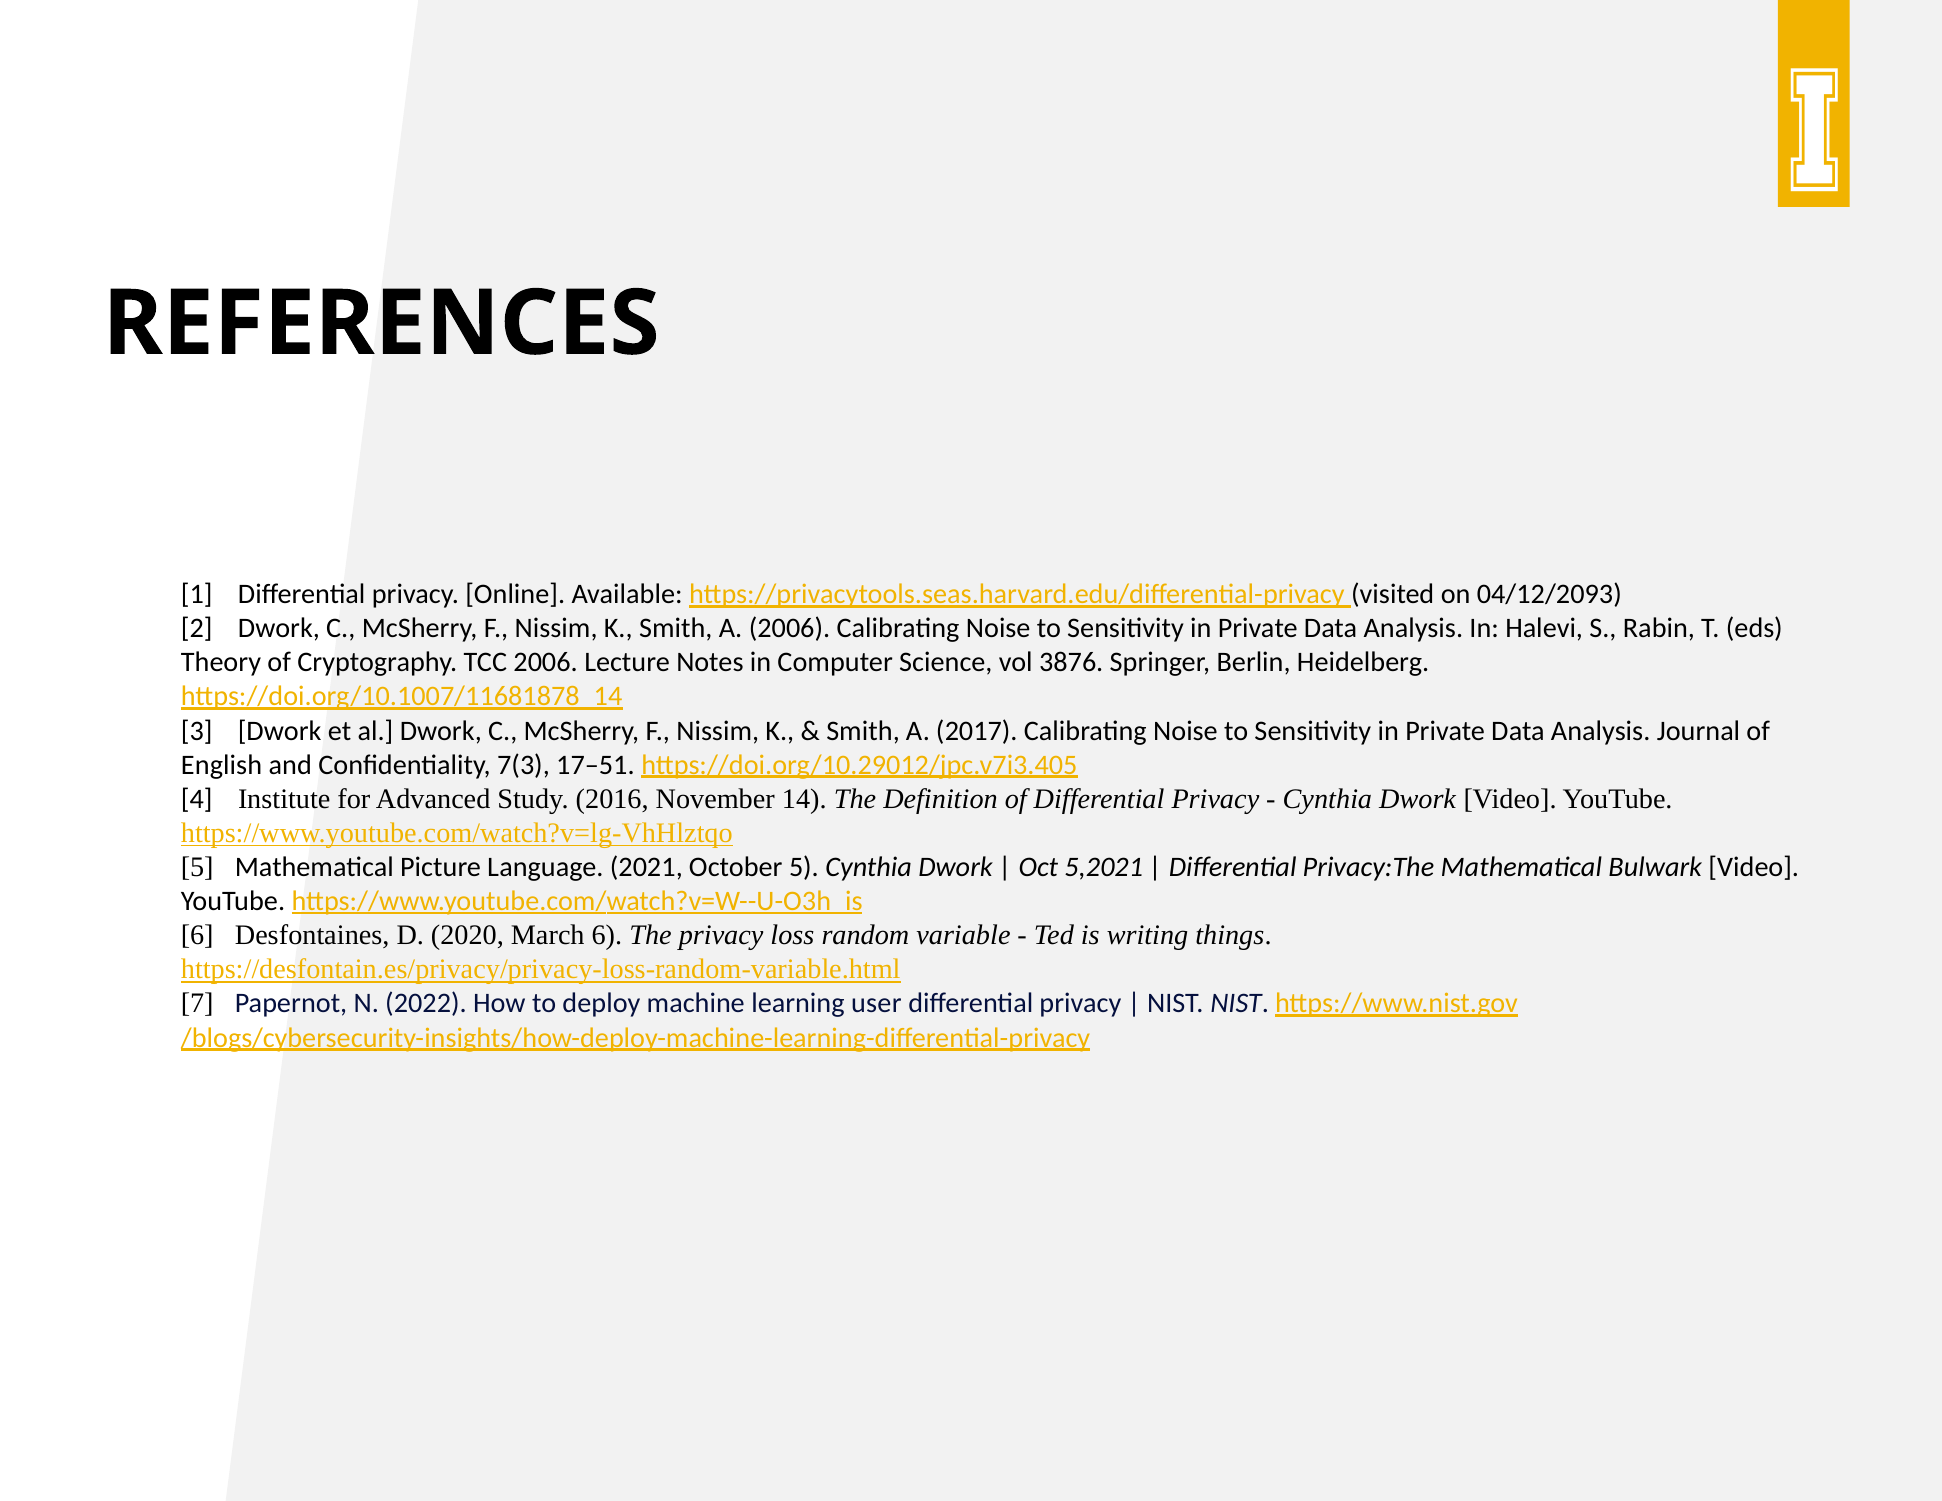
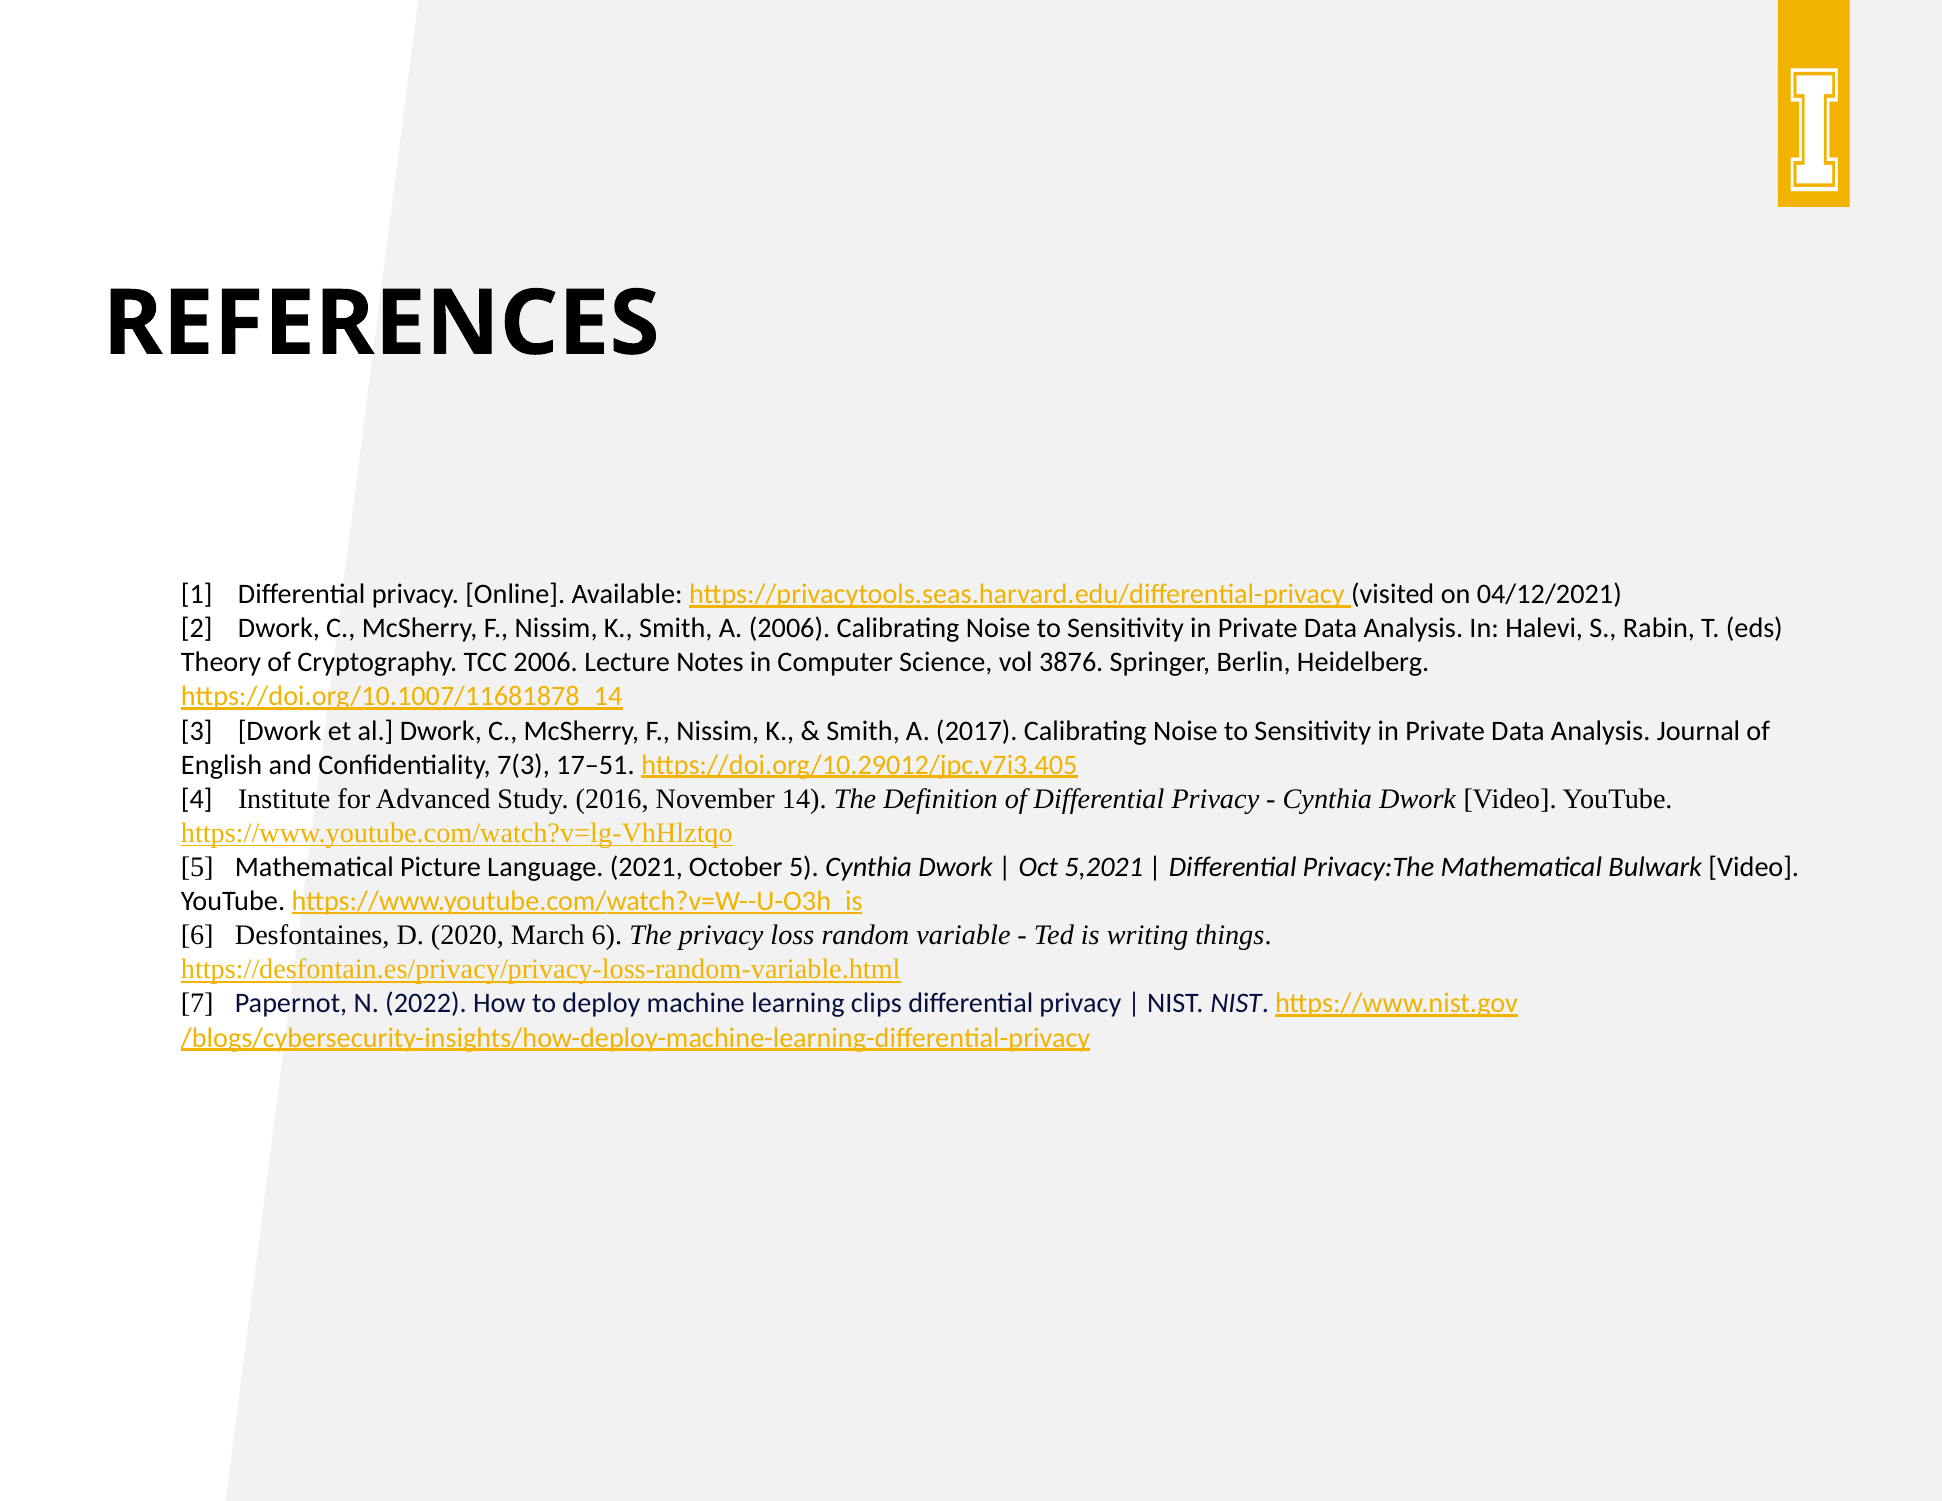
04/12/2093: 04/12/2093 -> 04/12/2021
user: user -> clips
